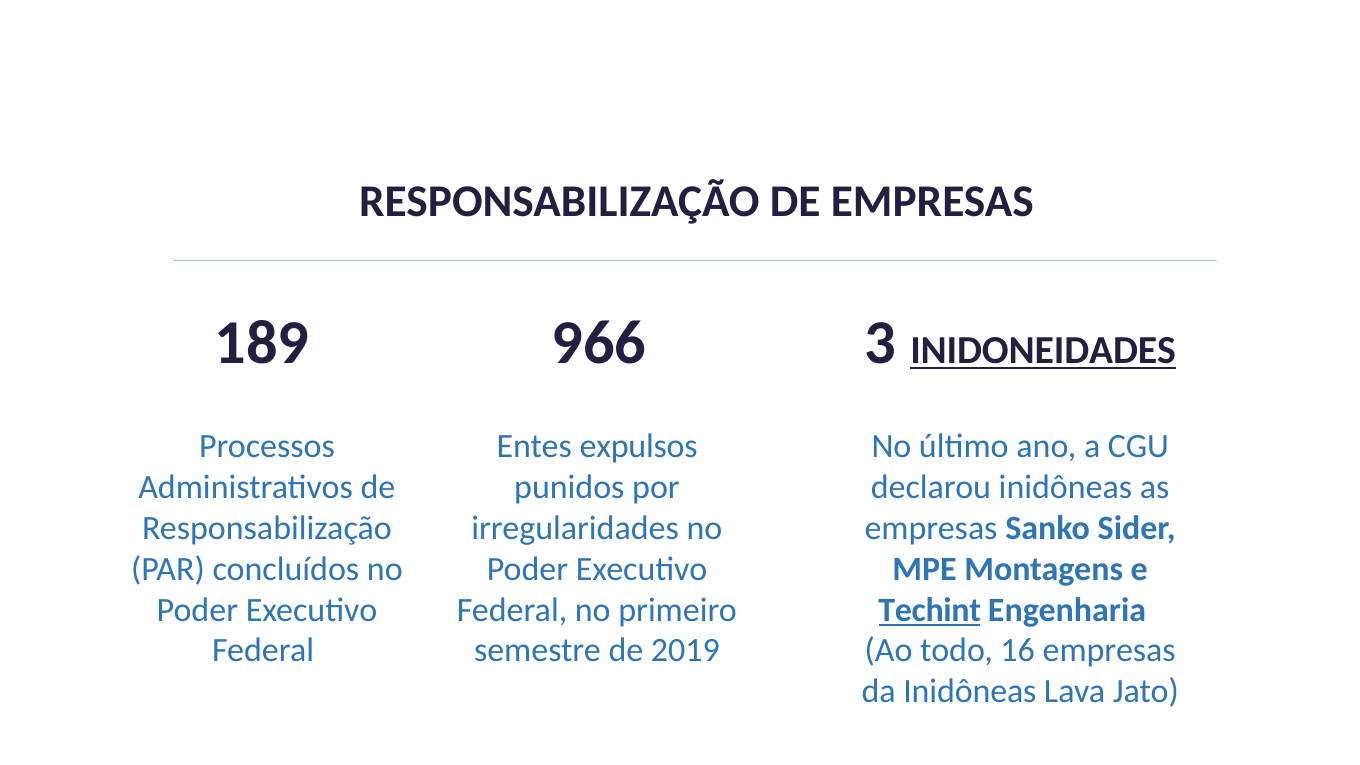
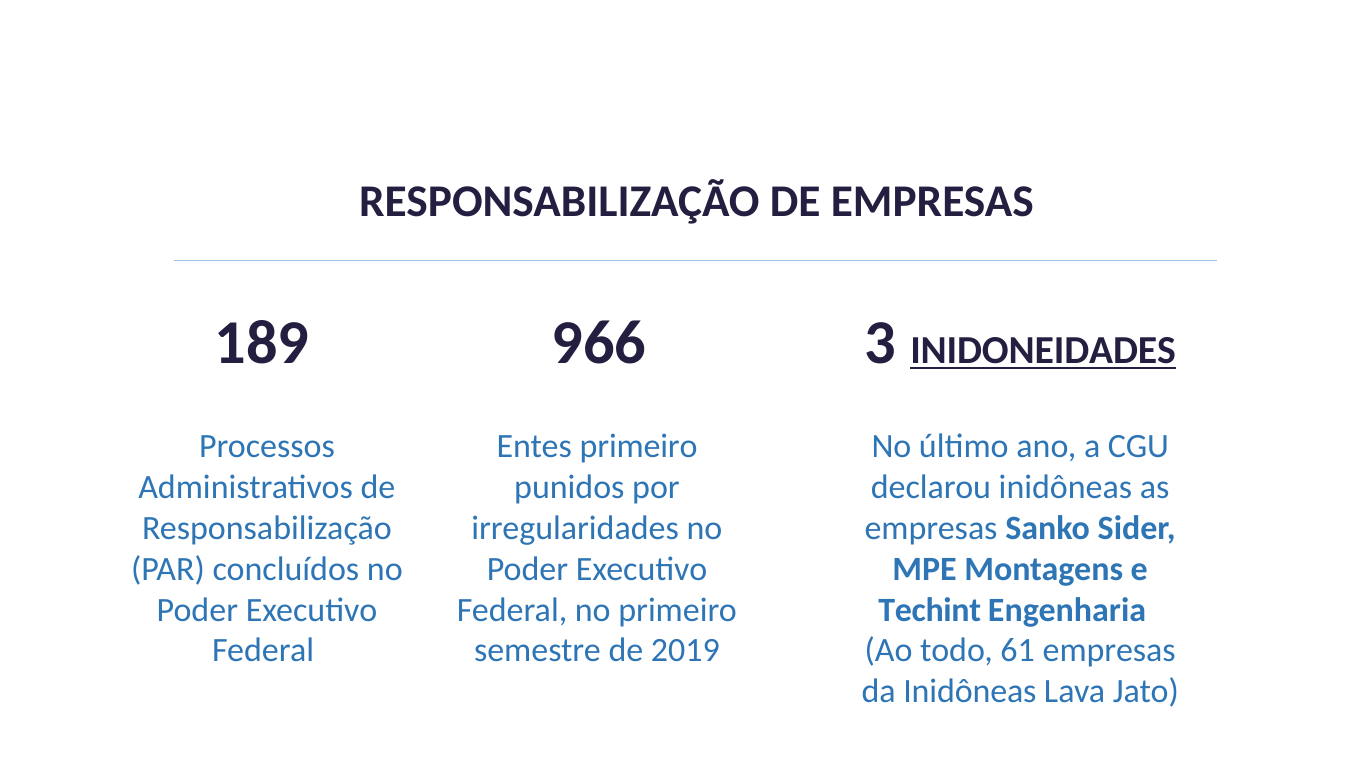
Entes expulsos: expulsos -> primeiro
Techint underline: present -> none
16: 16 -> 61
